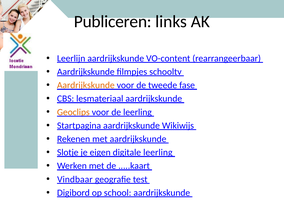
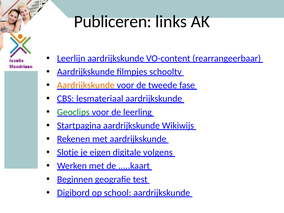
Geoclips colour: orange -> green
digitale leerling: leerling -> volgens
Vindbaar: Vindbaar -> Beginnen
